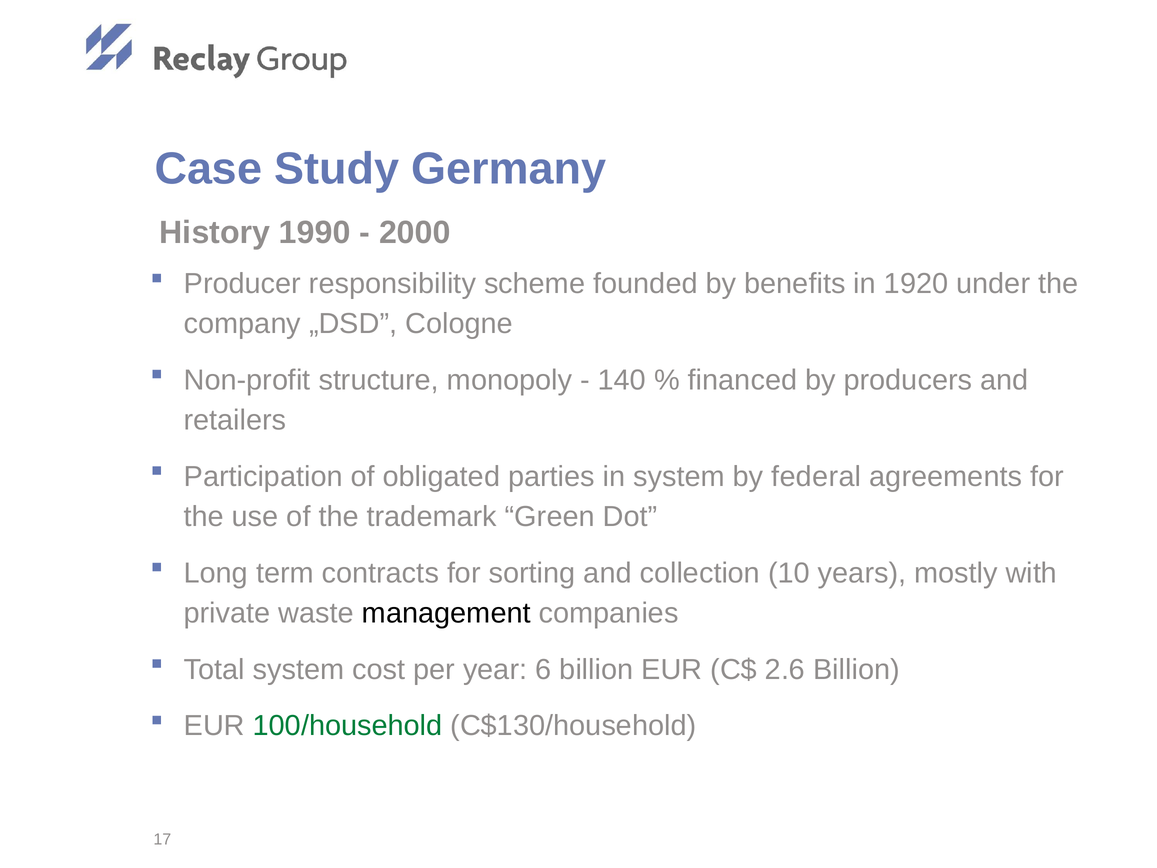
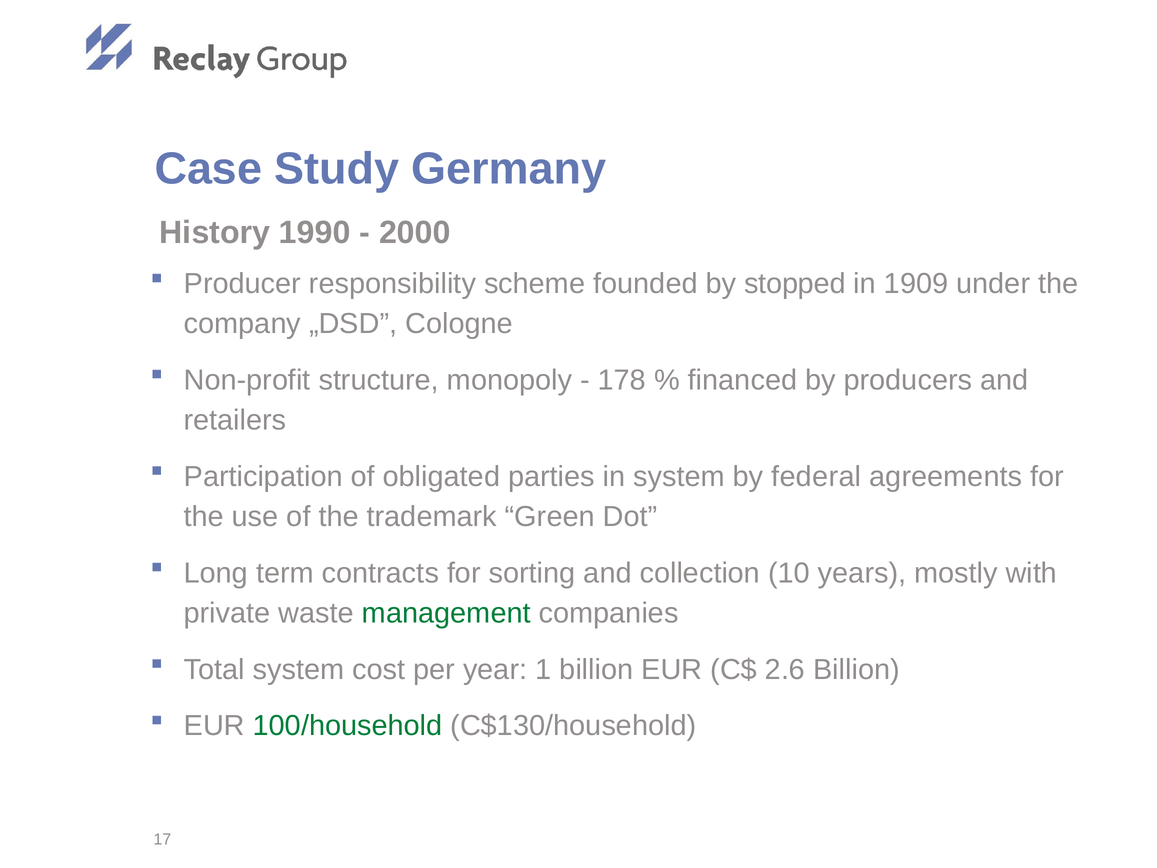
benefits: benefits -> stopped
1920: 1920 -> 1909
140: 140 -> 178
management colour: black -> green
6: 6 -> 1
